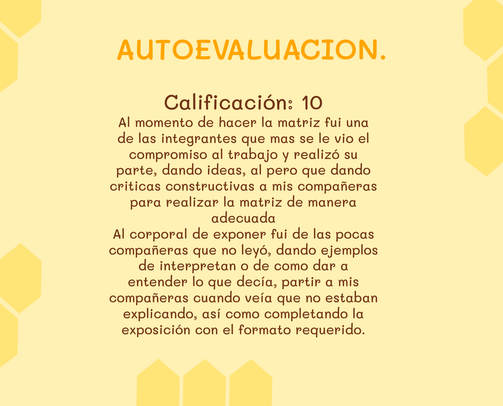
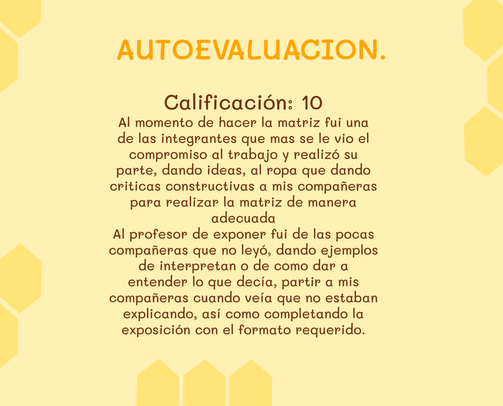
pero: pero -> ropa
corporal: corporal -> profesor
